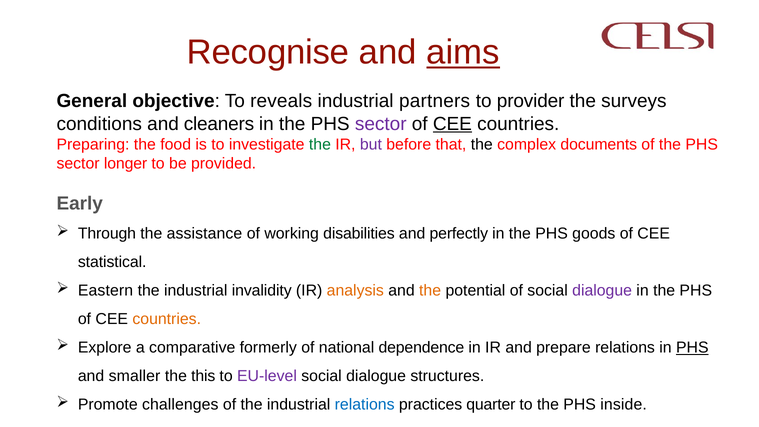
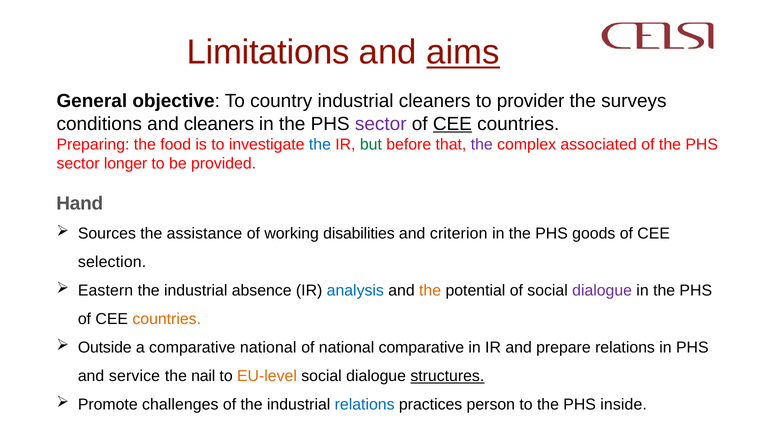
Recognise: Recognise -> Limitations
reveals: reveals -> country
industrial partners: partners -> cleaners
the at (320, 145) colour: green -> blue
but colour: purple -> green
the at (482, 145) colour: black -> purple
documents: documents -> associated
Early: Early -> Hand
Through: Through -> Sources
perfectly: perfectly -> criterion
statistical: statistical -> selection
invalidity: invalidity -> absence
analysis colour: orange -> blue
Explore: Explore -> Outside
comparative formerly: formerly -> national
national dependence: dependence -> comparative
PHS at (692, 348) underline: present -> none
smaller: smaller -> service
this: this -> nail
EU-level colour: purple -> orange
structures underline: none -> present
quarter: quarter -> person
